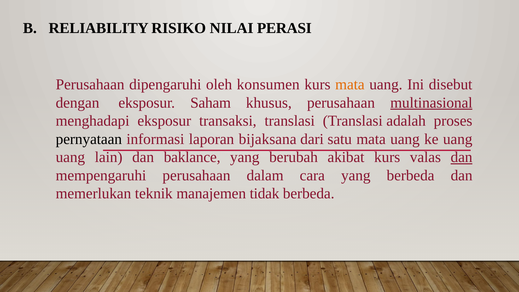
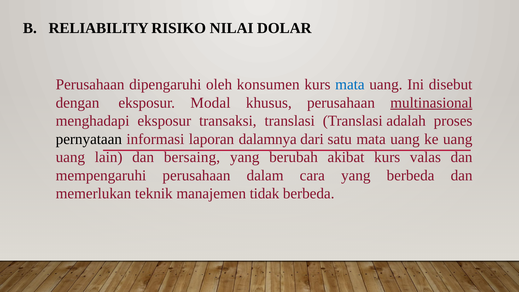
PERASI: PERASI -> DOLAR
mata at (350, 85) colour: orange -> blue
Saham: Saham -> Modal
bijaksana: bijaksana -> dalamnya
baklance: baklance -> bersaing
dan at (462, 157) underline: present -> none
